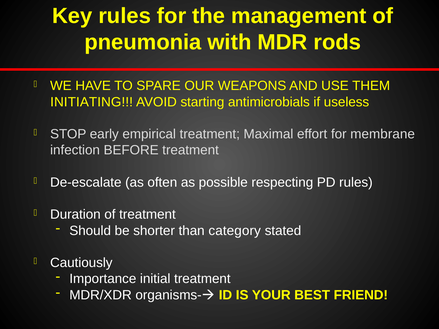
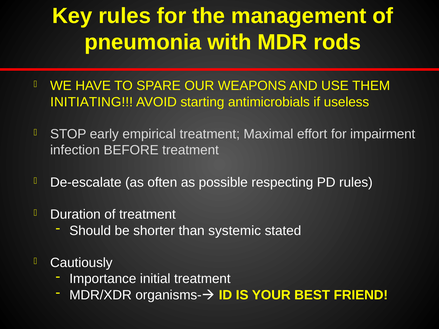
membrane: membrane -> impairment
category: category -> systemic
